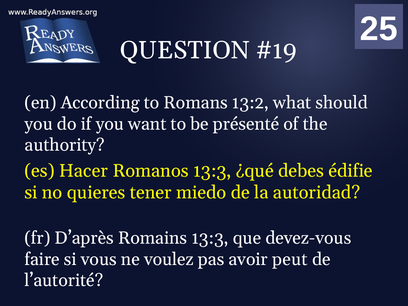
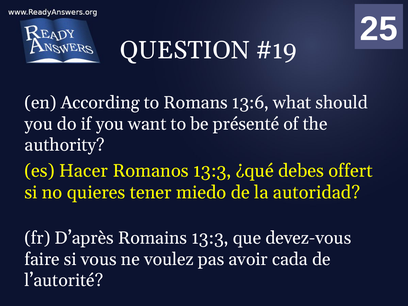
13:2: 13:2 -> 13:6
édifie: édifie -> offert
peut: peut -> cada
